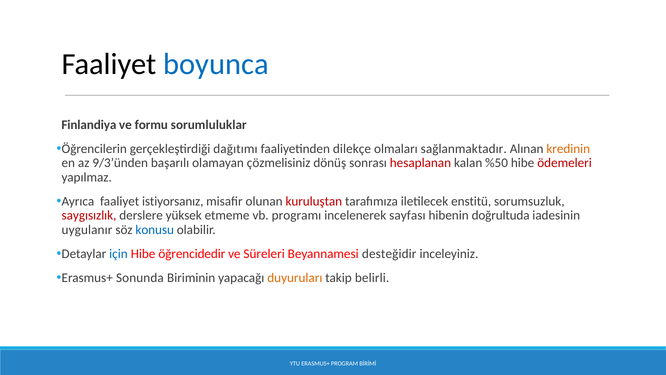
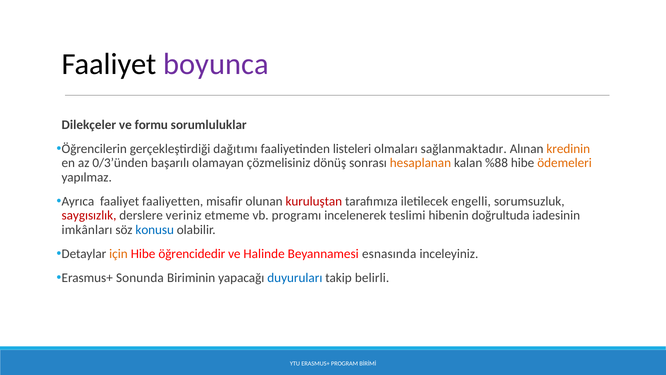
boyunca colour: blue -> purple
Finlandiya: Finlandiya -> Dilekçeler
dilekçe: dilekçe -> listeleri
9/3’ünden: 9/3’ünden -> 0/3’ünden
hesaplanan colour: red -> orange
%50: %50 -> %88
ödemeleri colour: red -> orange
istiyorsanız: istiyorsanız -> faaliyetten
enstitü: enstitü -> engelli
yüksek: yüksek -> veriniz
sayfası: sayfası -> teslimi
uygulanır: uygulanır -> imkânları
için colour: blue -> orange
Süreleri: Süreleri -> Halinde
desteğidir: desteğidir -> esnasında
duyuruları colour: orange -> blue
